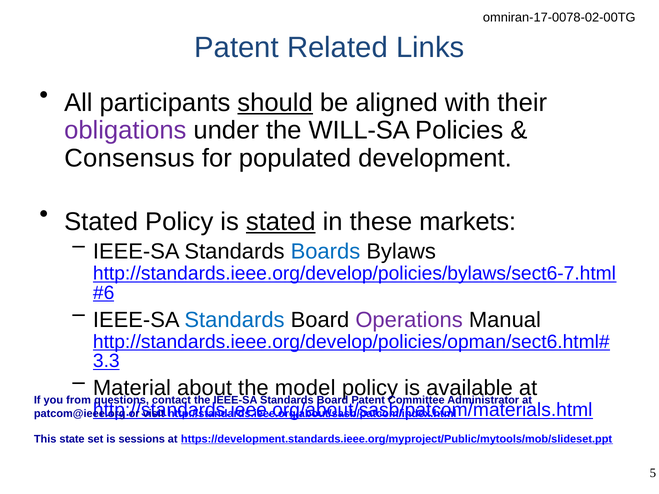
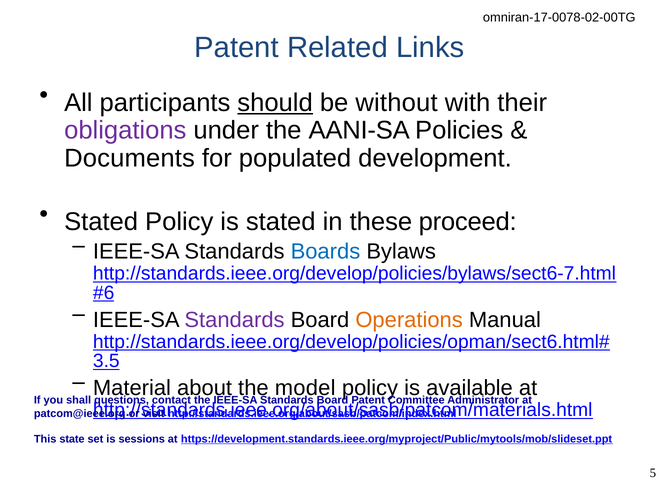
aligned: aligned -> without
WILL-SA: WILL-SA -> AANI-SA
Consensus: Consensus -> Documents
stated at (281, 222) underline: present -> none
markets: markets -> proceed
Standards at (235, 320) colour: blue -> purple
Operations colour: purple -> orange
3.3: 3.3 -> 3.5
from: from -> shall
